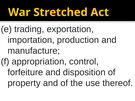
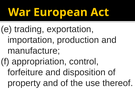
Stretched: Stretched -> European
